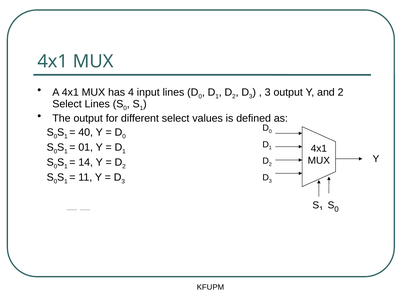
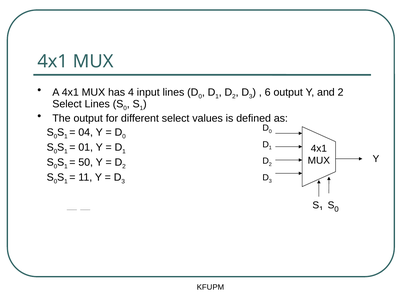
3 at (268, 93): 3 -> 6
40: 40 -> 04
14: 14 -> 50
